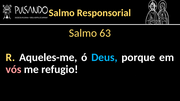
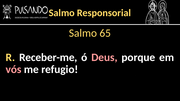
63: 63 -> 65
Aqueles-me: Aqueles-me -> Receber-me
Deus colour: light blue -> pink
